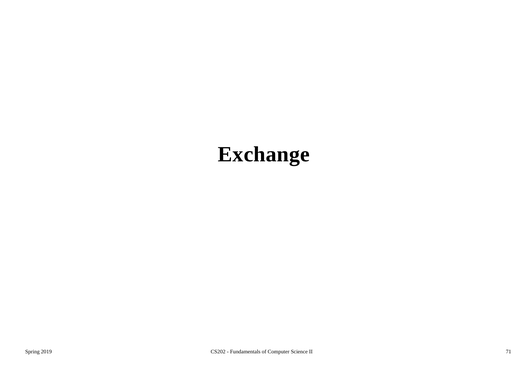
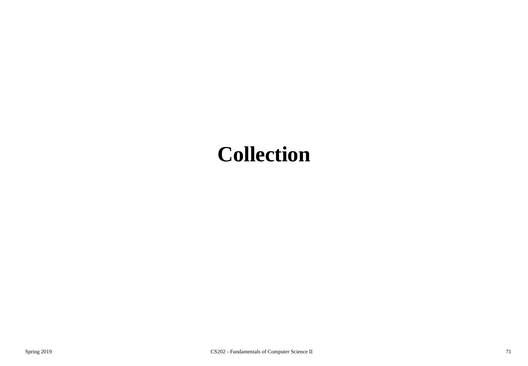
Exchange: Exchange -> Collection
